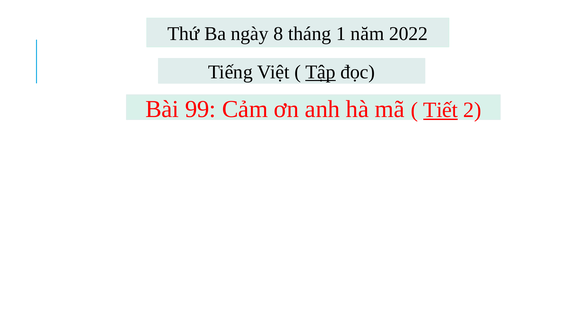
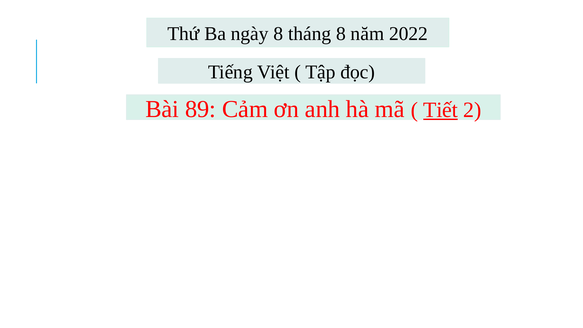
tháng 1: 1 -> 8
Tập underline: present -> none
99: 99 -> 89
